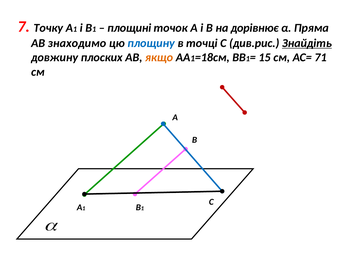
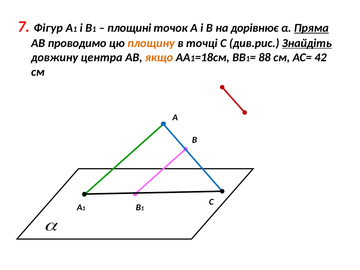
Точку: Точку -> Фігур
Пряма underline: none -> present
знаходимо: знаходимо -> проводимо
площину colour: blue -> orange
плоских: плоских -> центра
15: 15 -> 88
71: 71 -> 42
